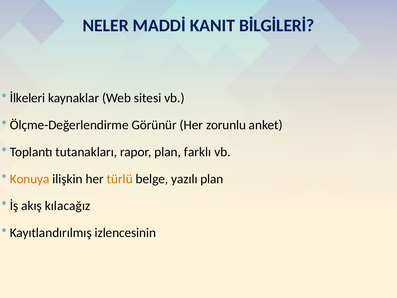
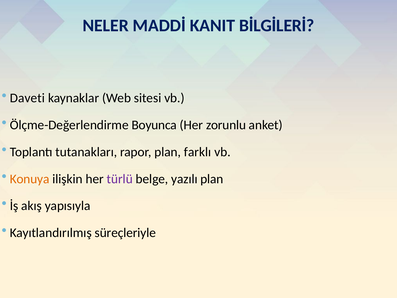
İlkeleri: İlkeleri -> Daveti
Görünür: Görünür -> Boyunca
türlü colour: orange -> purple
kılacağız: kılacağız -> yapısıyla
izlencesinin: izlencesinin -> süreçleriyle
